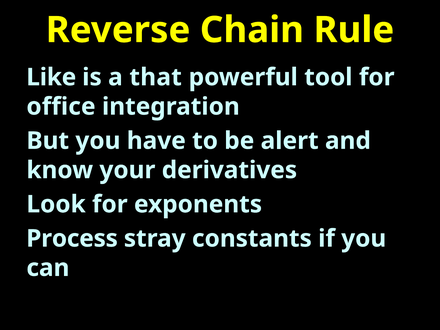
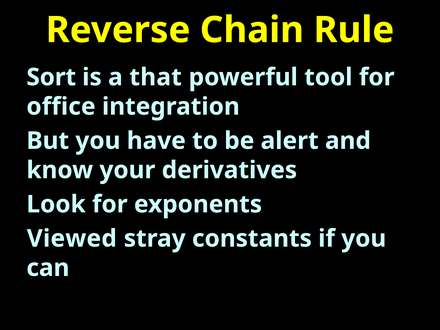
Like: Like -> Sort
Process: Process -> Viewed
